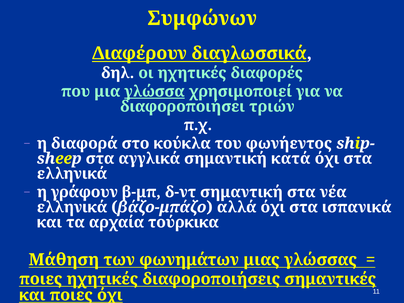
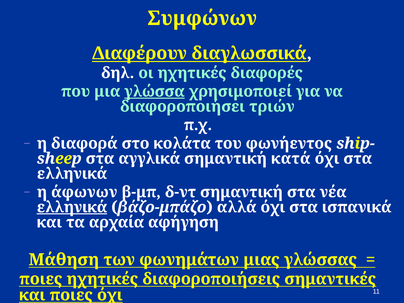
κούκλα: κούκλα -> κολάτα
γράφουν: γράφουν -> άφωνων
ελληνικά at (72, 207) underline: none -> present
τούρκικα: τούρκικα -> αφήγηση
